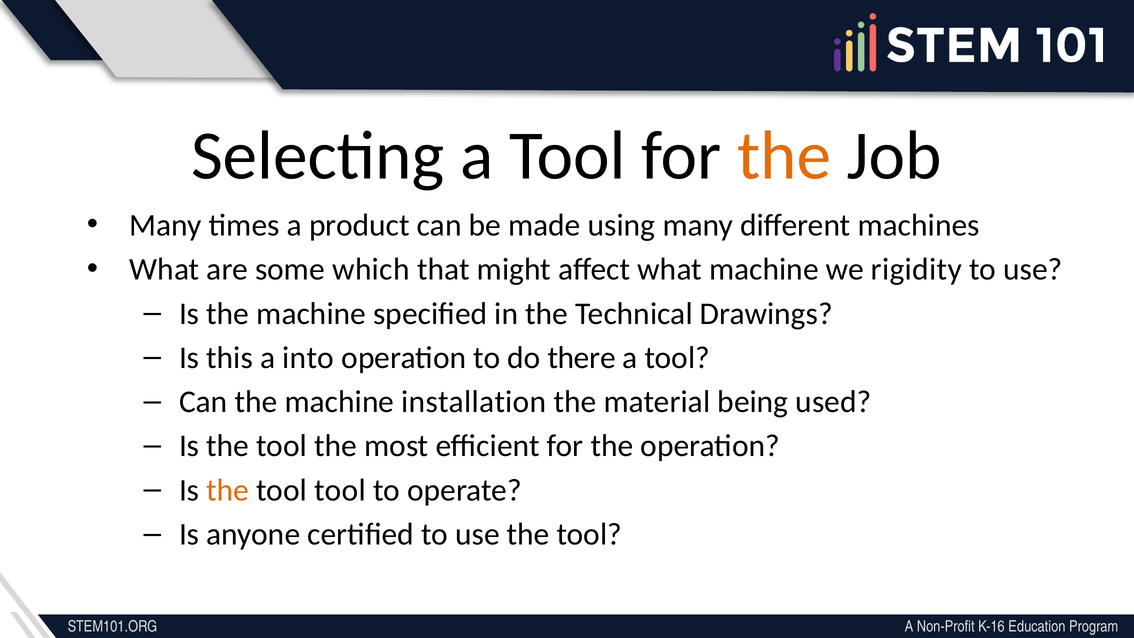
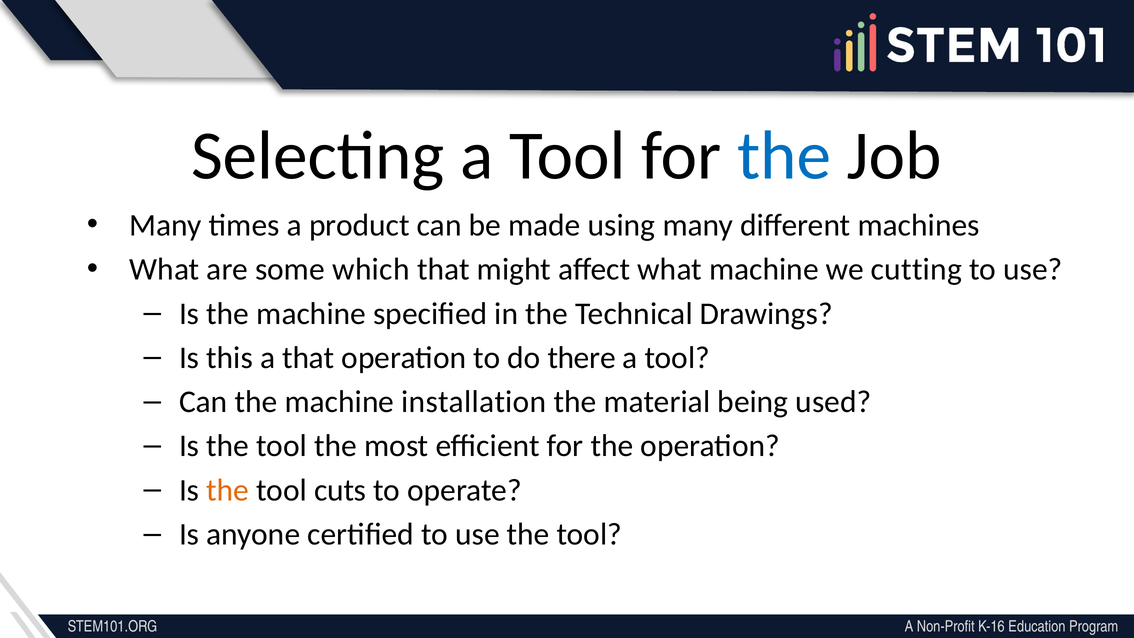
the at (784, 156) colour: orange -> blue
rigidity: rigidity -> cutting
a into: into -> that
tool tool: tool -> cuts
